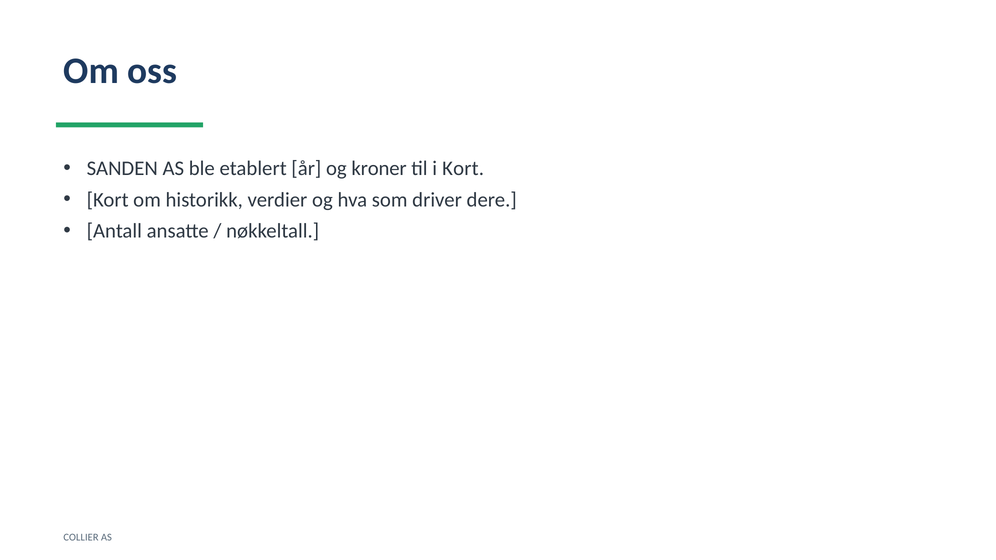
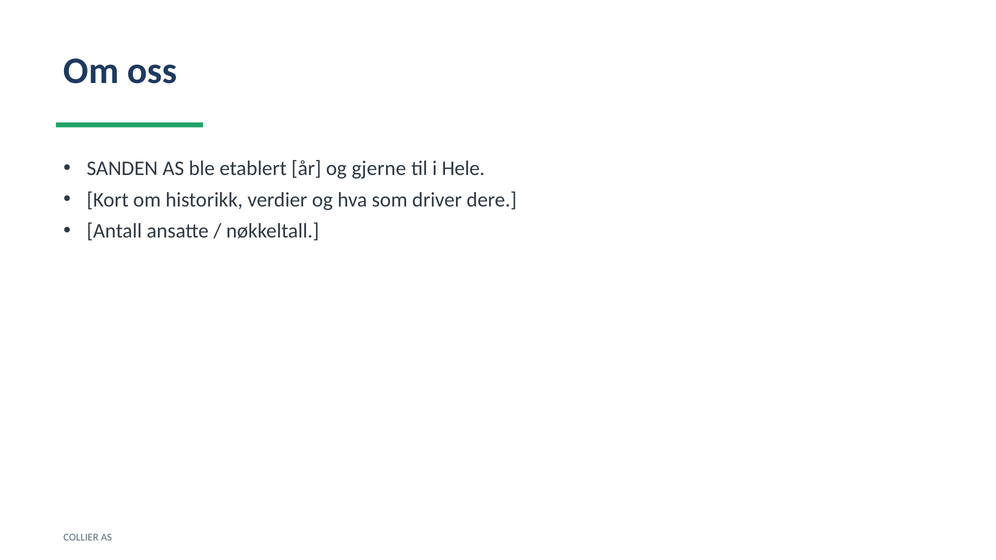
kroner: kroner -> gjerne
i Kort: Kort -> Hele
